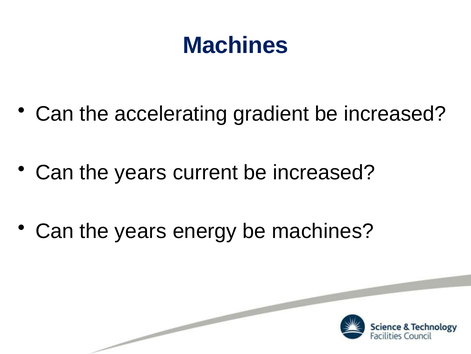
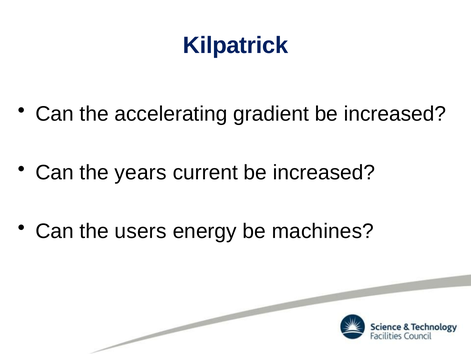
Machines at (236, 45): Machines -> Kilpatrick
years at (141, 231): years -> users
